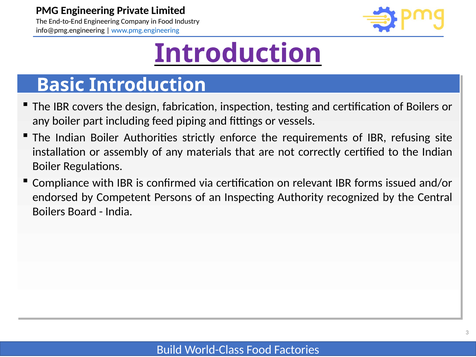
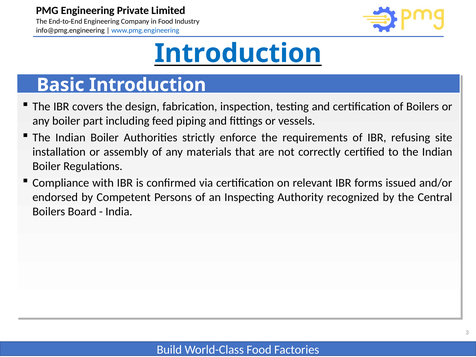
Introduction at (238, 53) colour: purple -> blue
